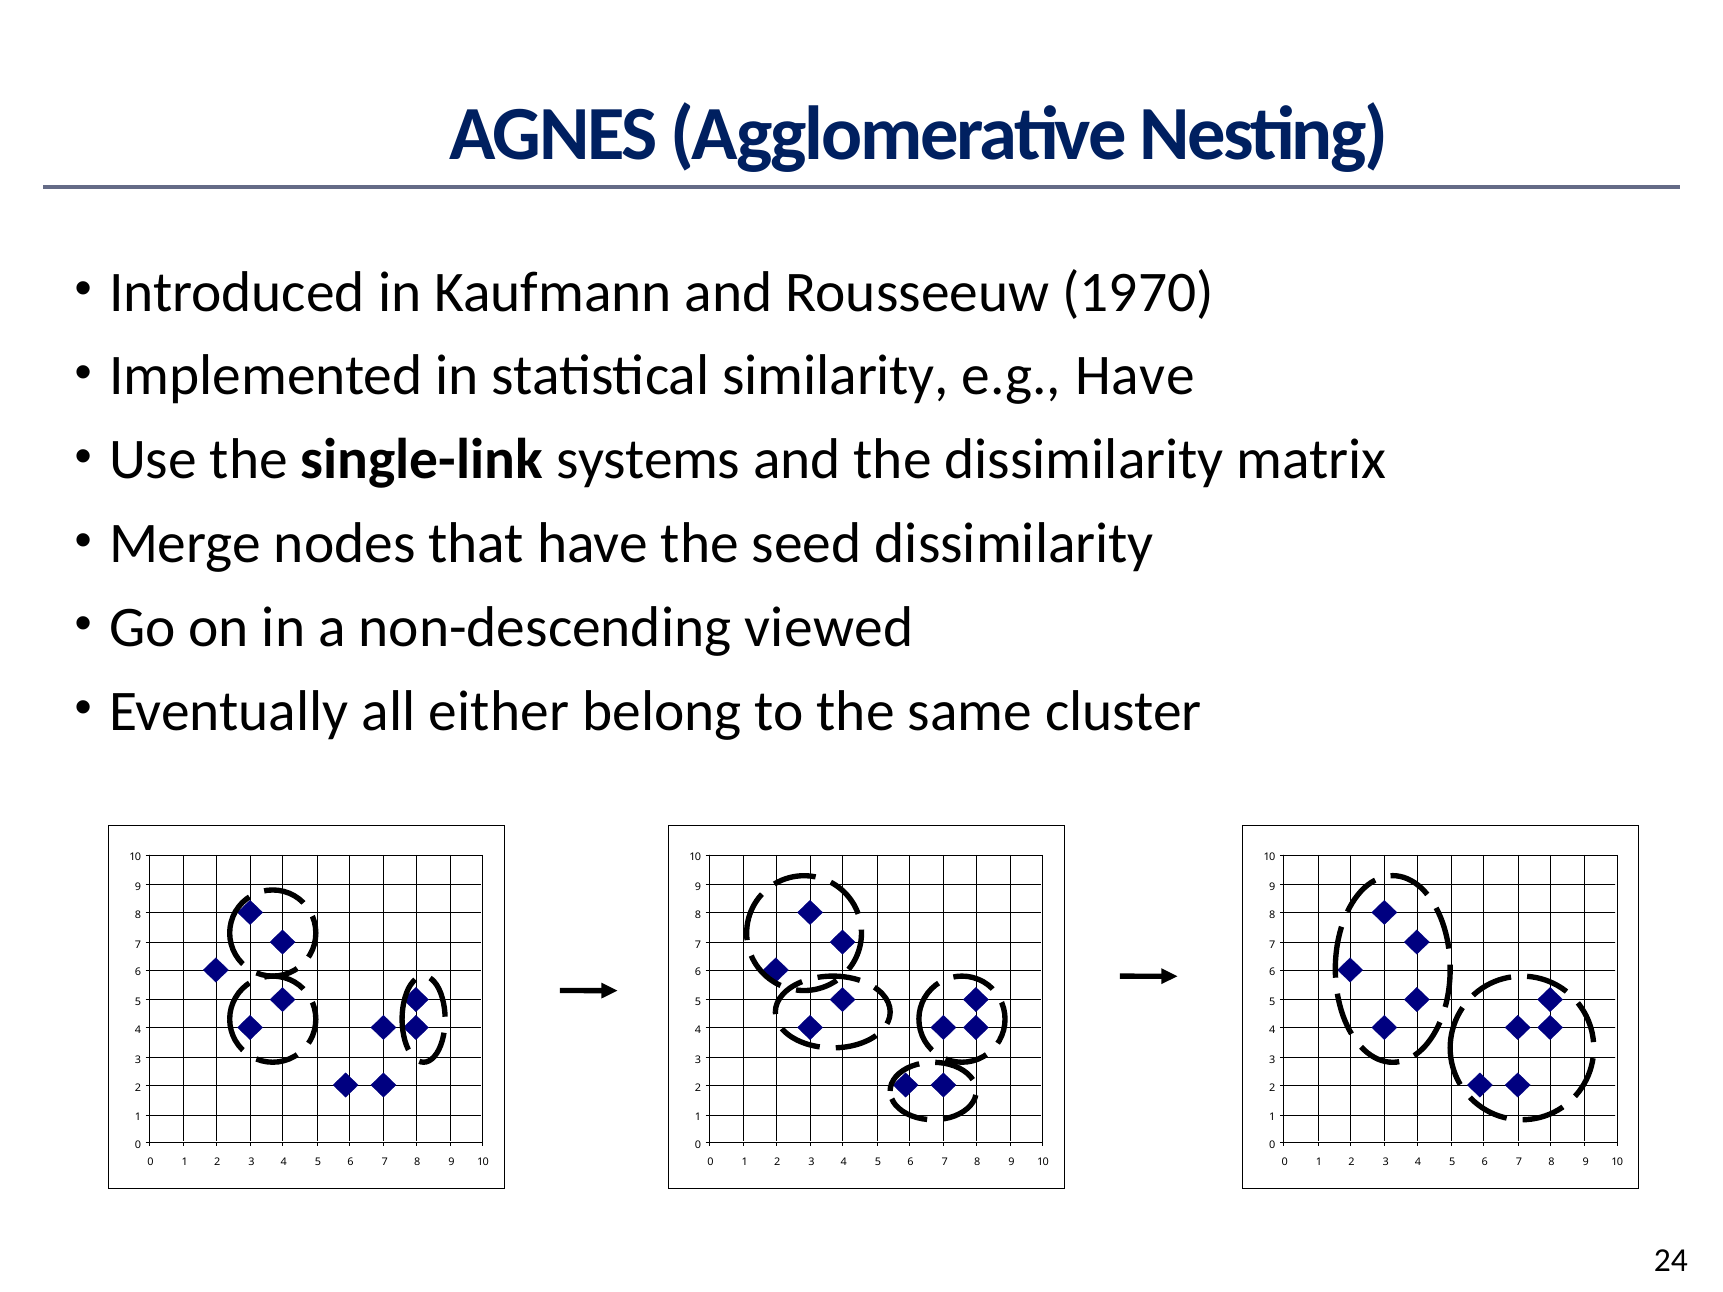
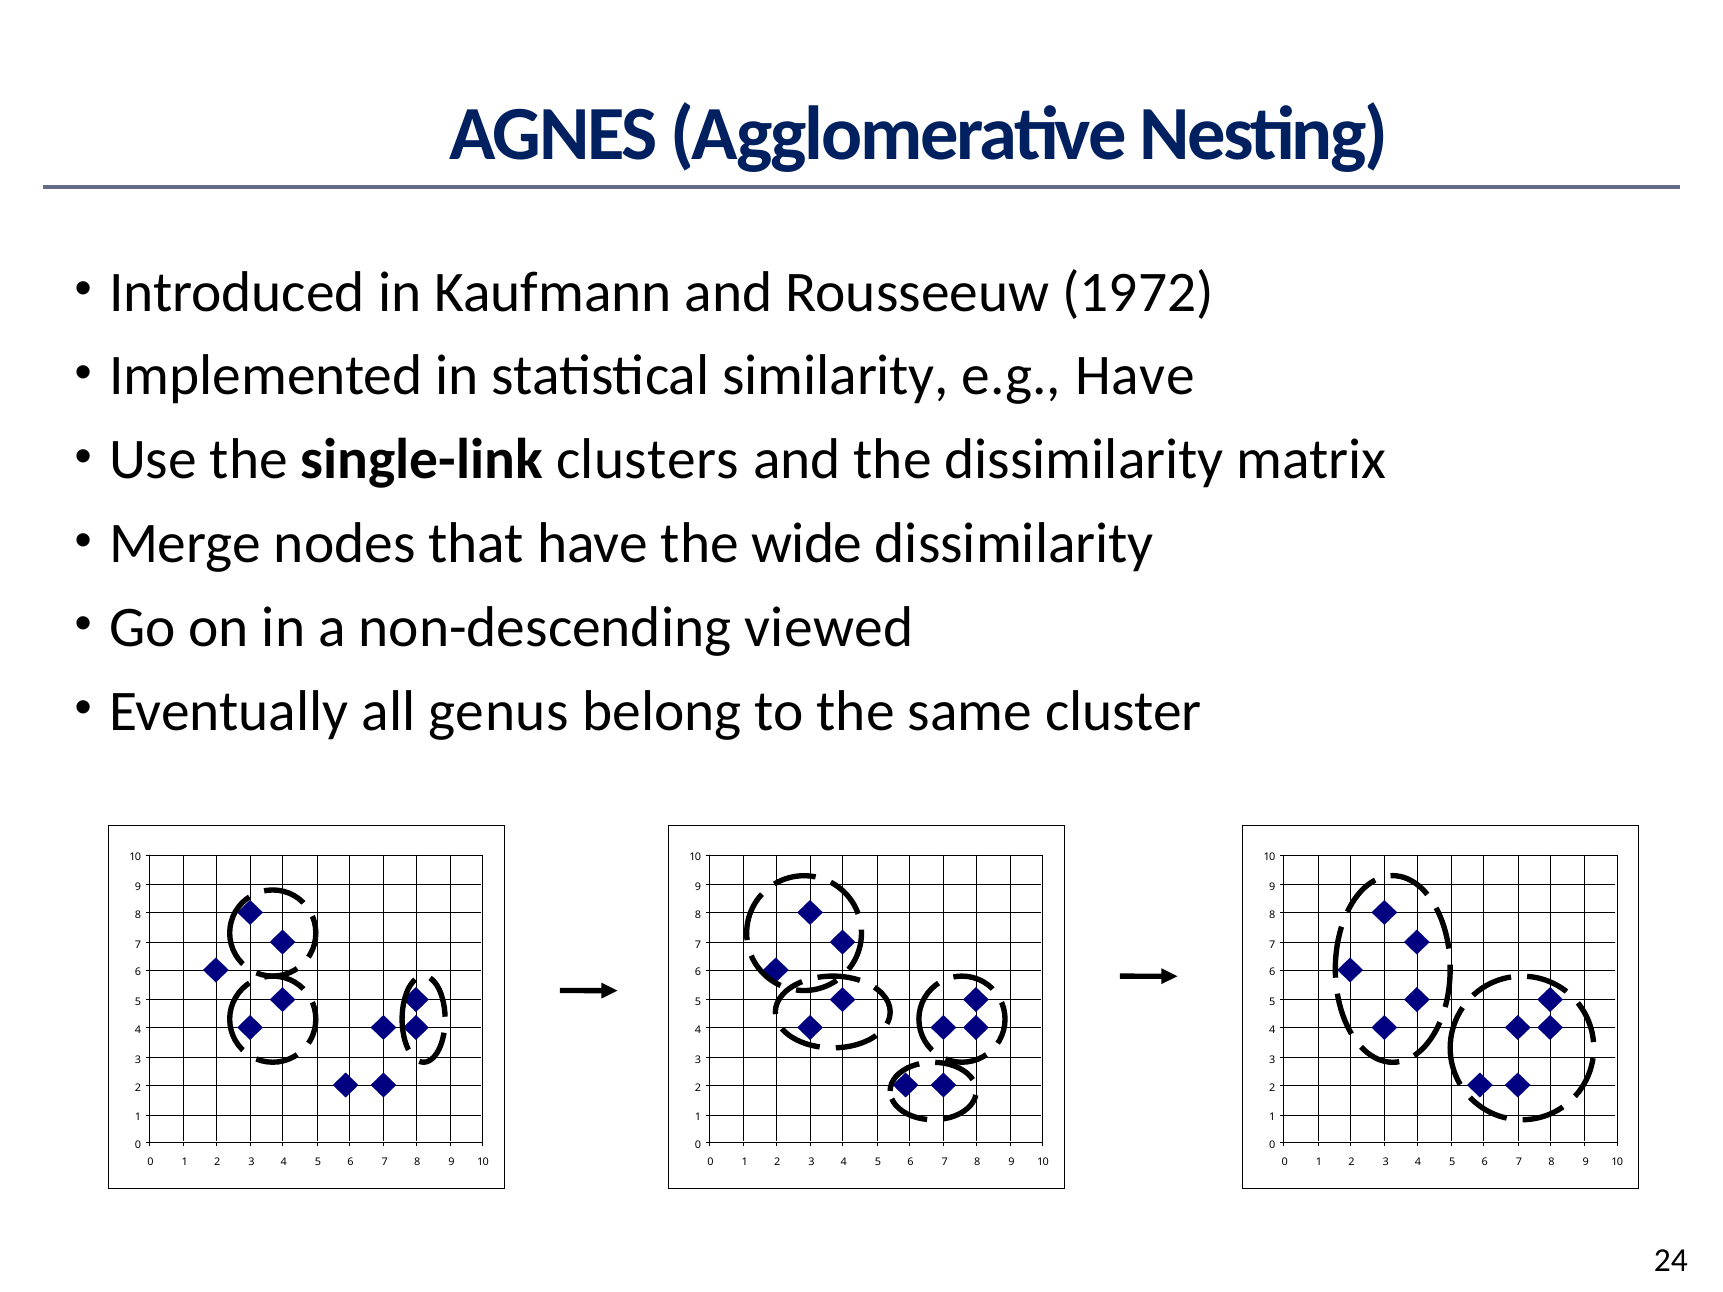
1970: 1970 -> 1972
systems: systems -> clusters
seed: seed -> wide
either: either -> genus
